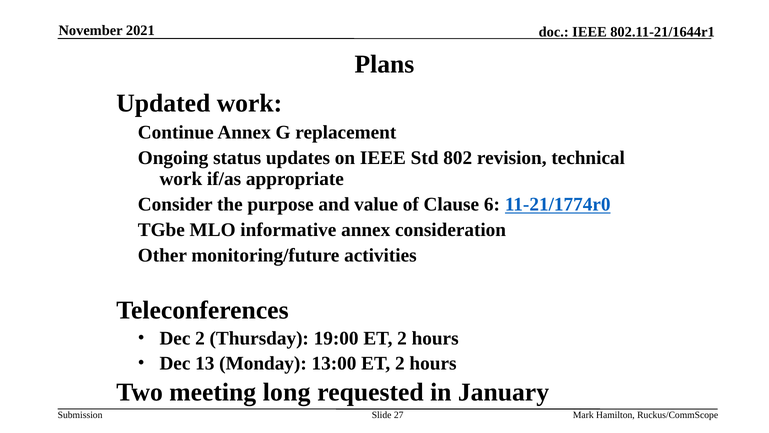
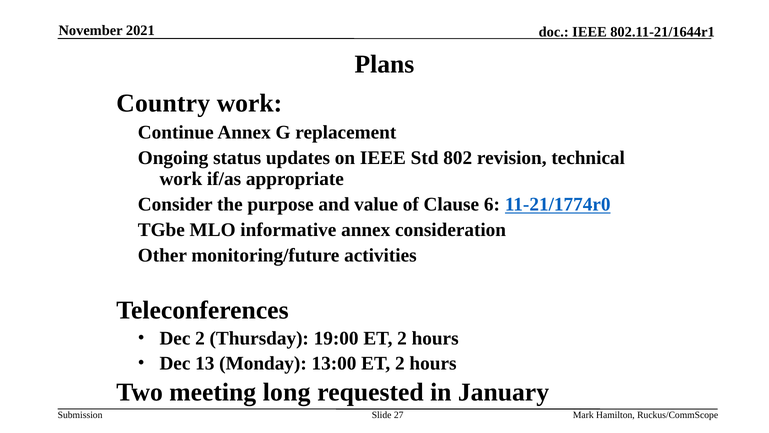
Updated: Updated -> Country
